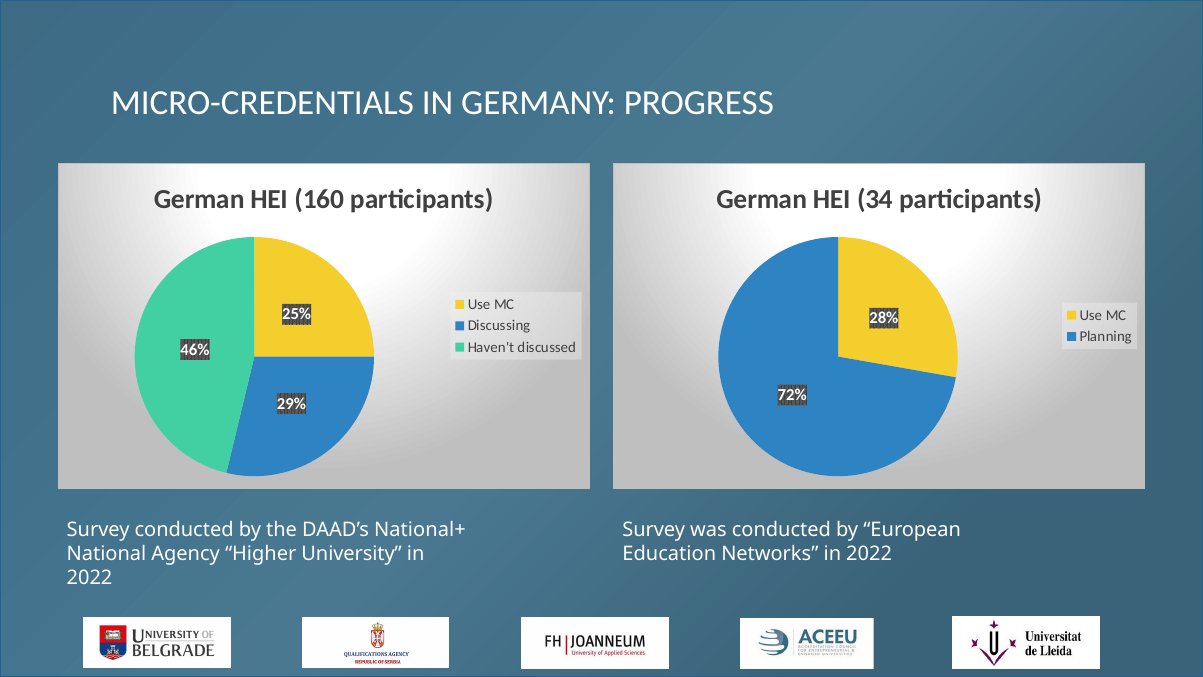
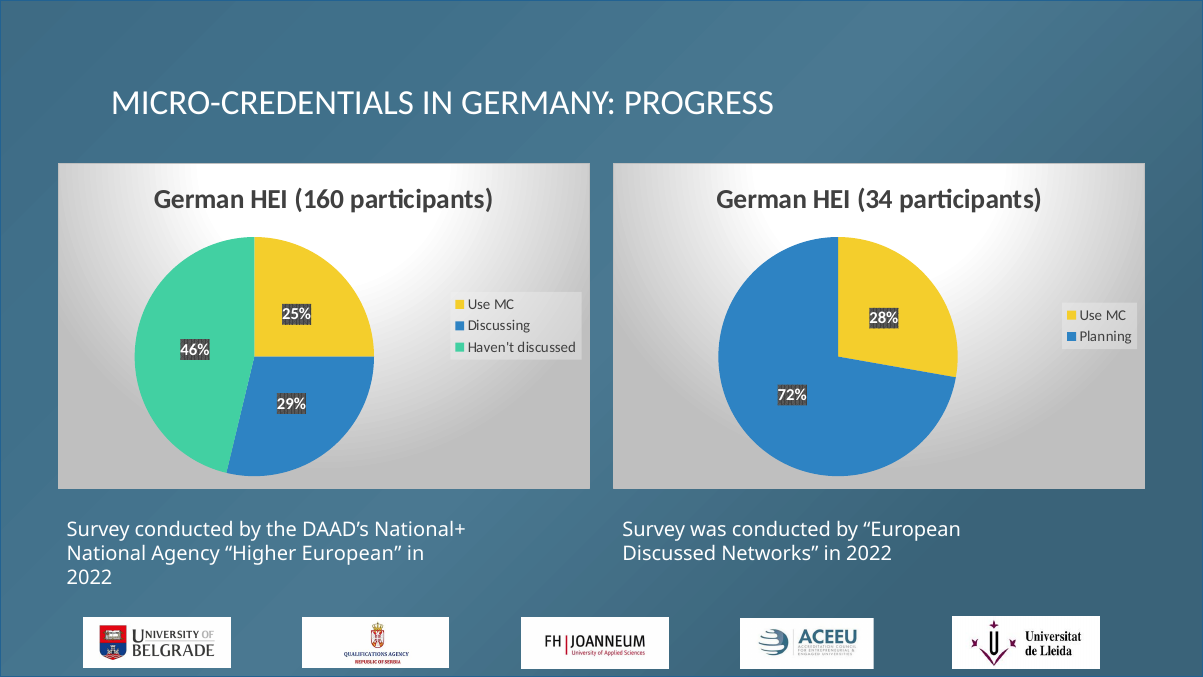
Higher University: University -> European
Education at (669, 554): Education -> Discussed
